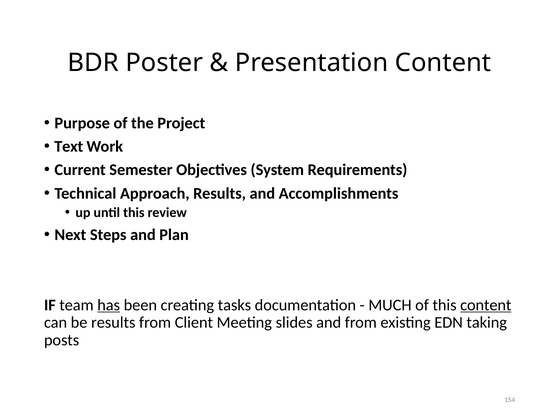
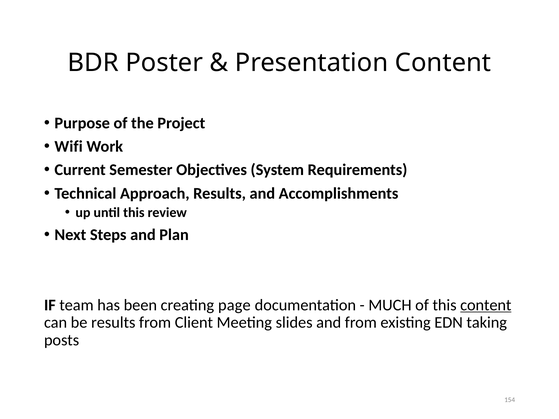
Text: Text -> Wifi
has underline: present -> none
tasks: tasks -> page
